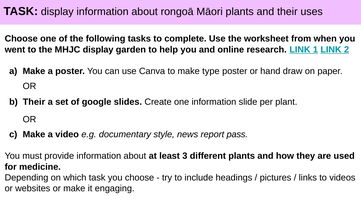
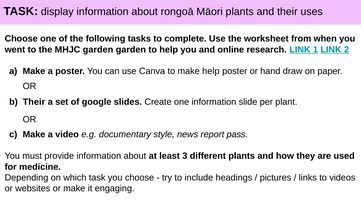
MHJC display: display -> garden
make type: type -> help
